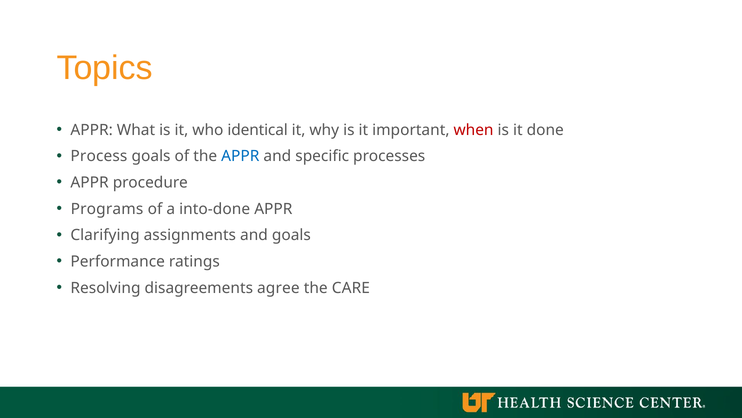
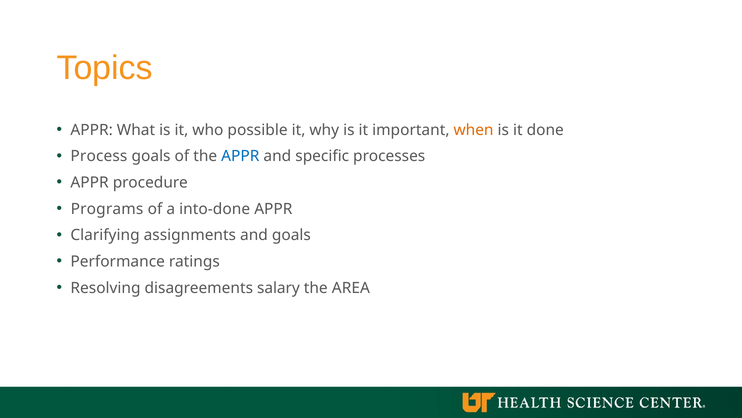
identical: identical -> possible
when colour: red -> orange
agree: agree -> salary
CARE: CARE -> AREA
